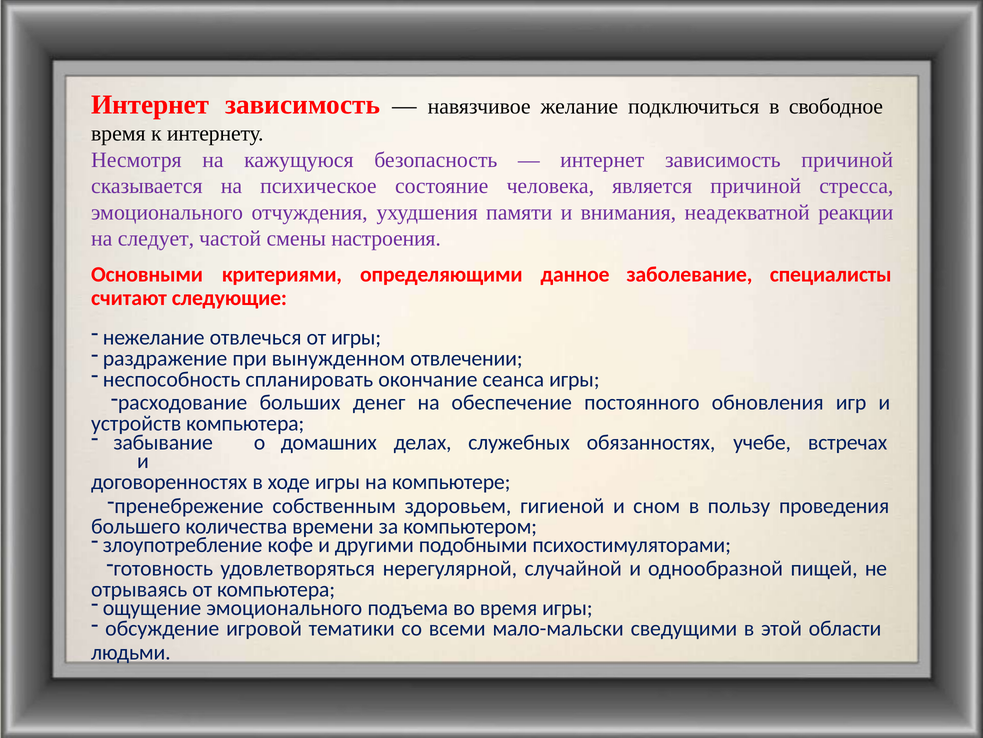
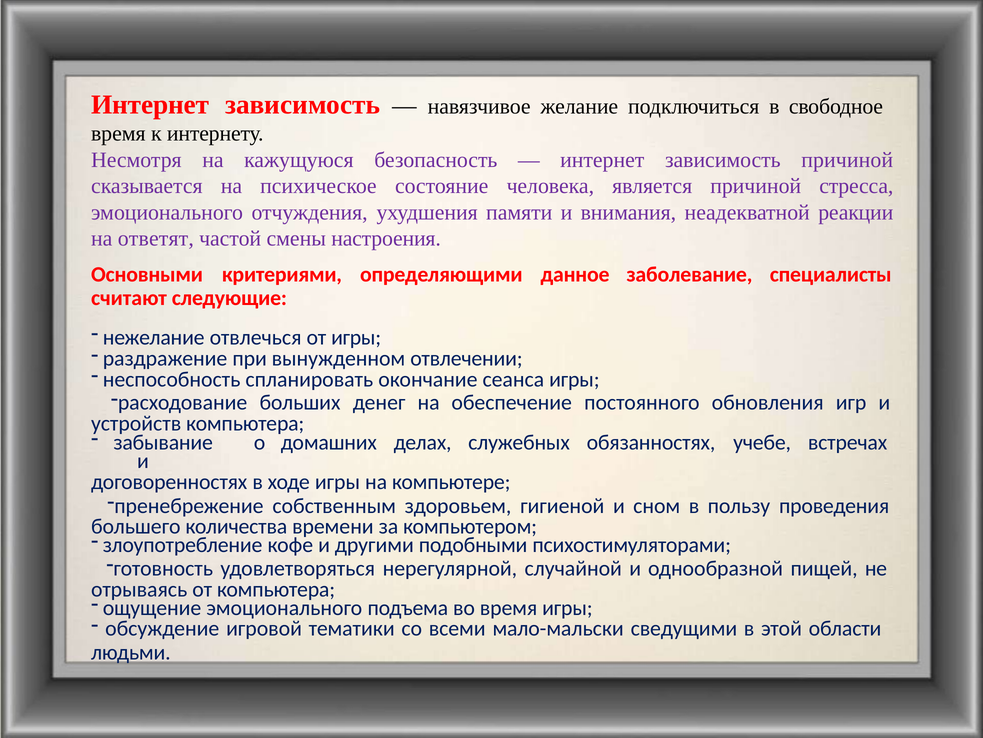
следует: следует -> ответят
